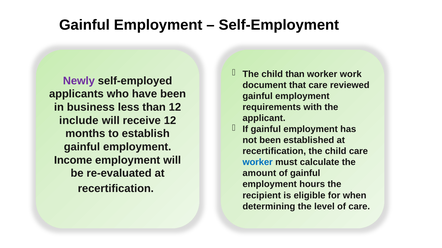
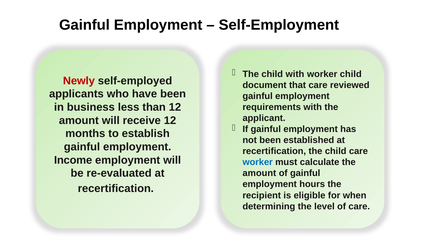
child than: than -> with
worker work: work -> child
Newly colour: purple -> red
include at (79, 121): include -> amount
